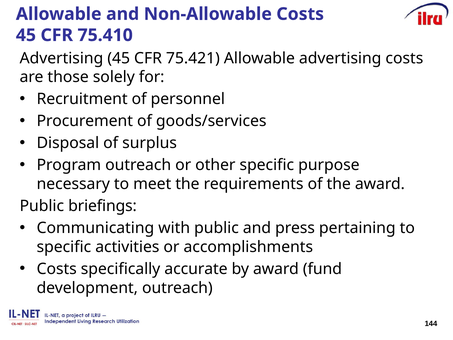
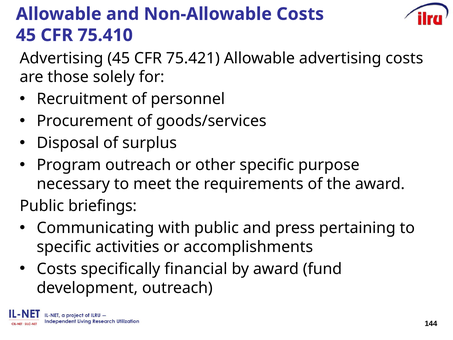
accurate: accurate -> financial
